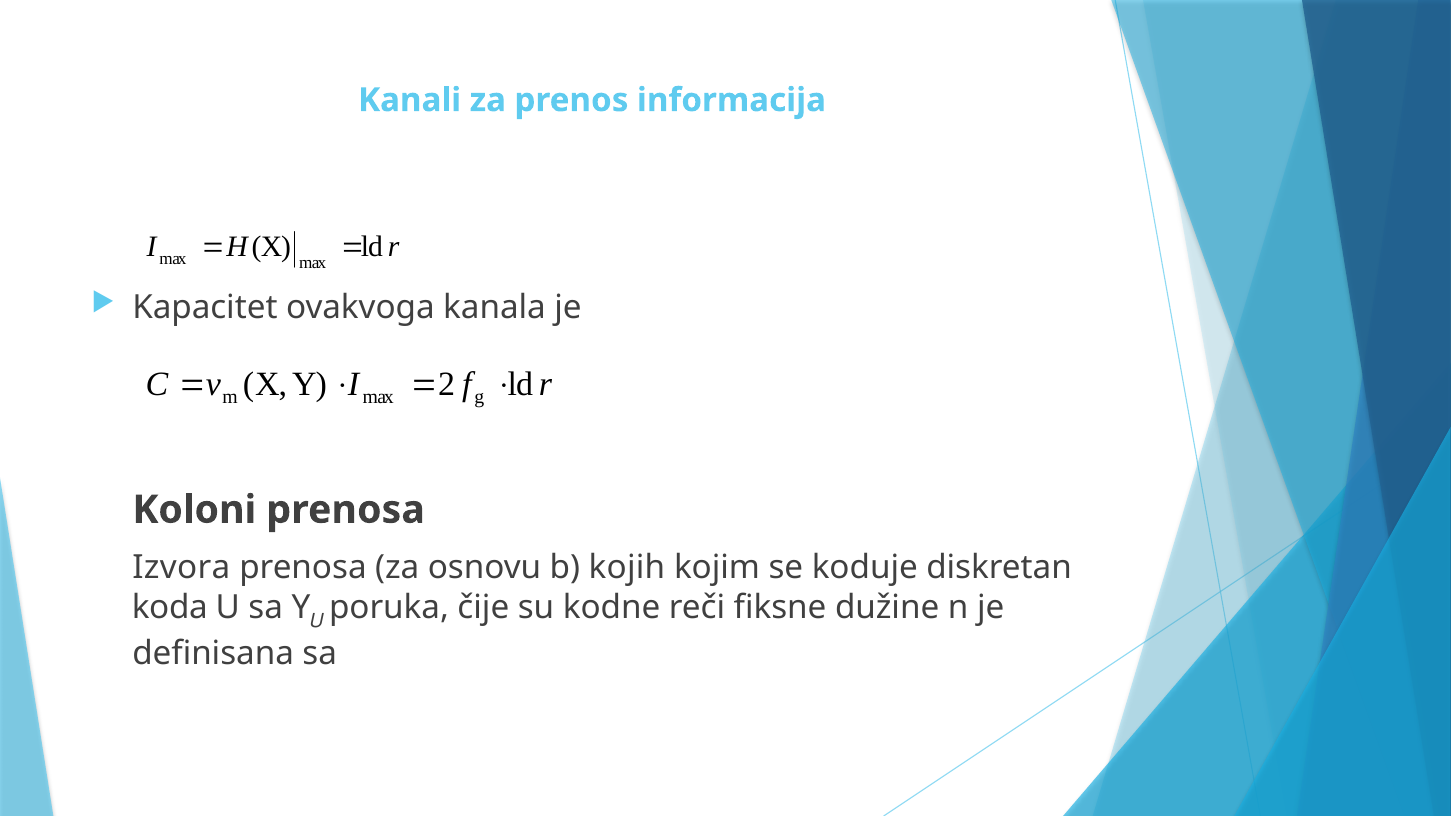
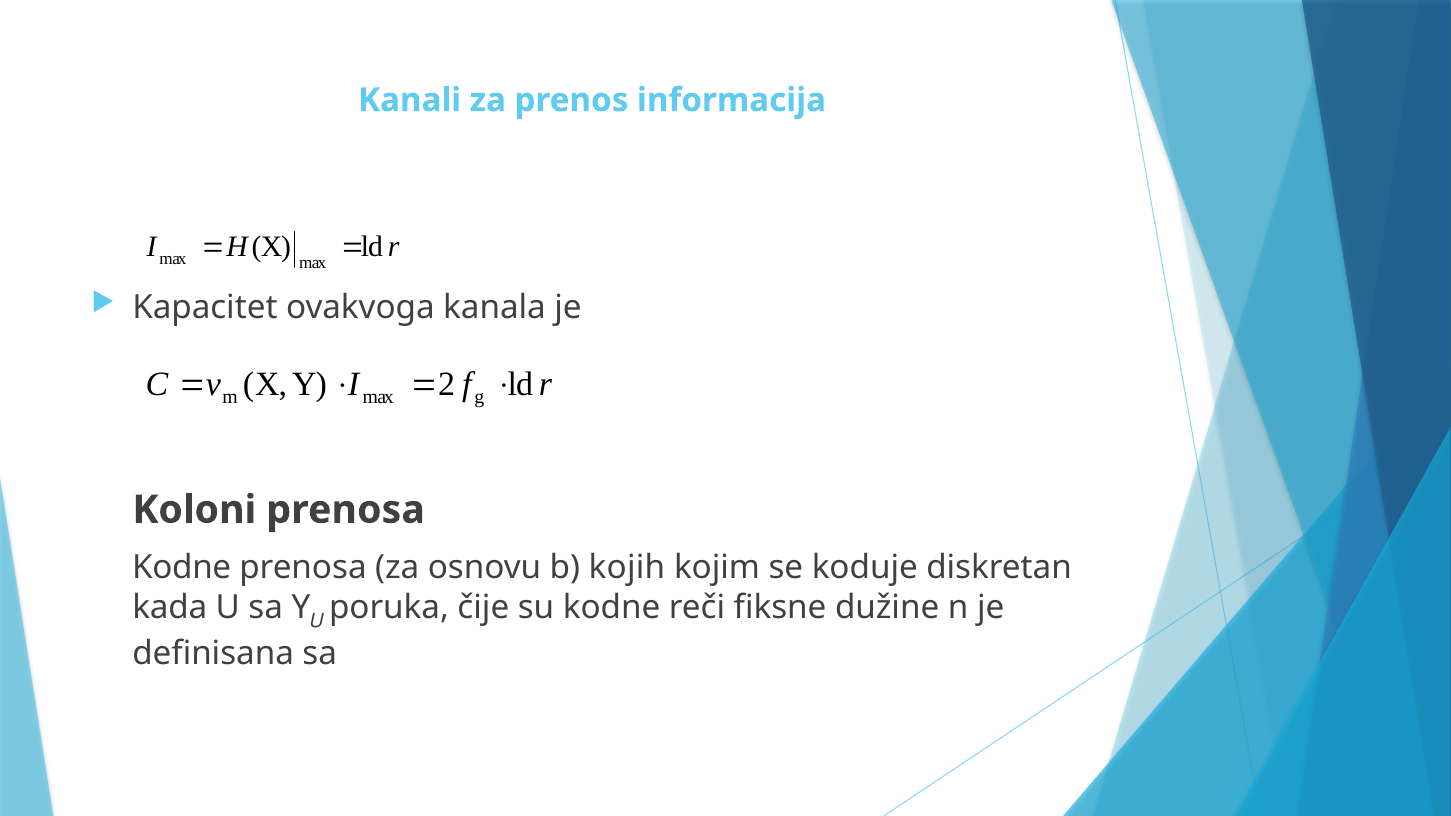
Izvora at (181, 568): Izvora -> Kodne
koda: koda -> kada
